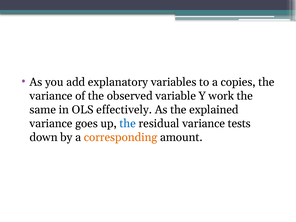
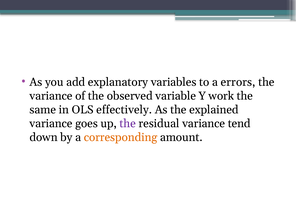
copies: copies -> errors
the at (128, 123) colour: blue -> purple
tests: tests -> tend
